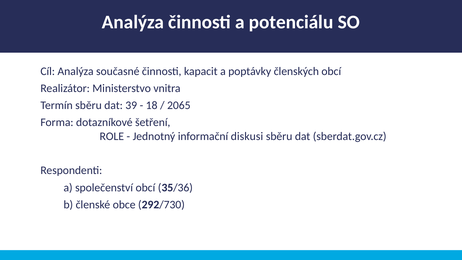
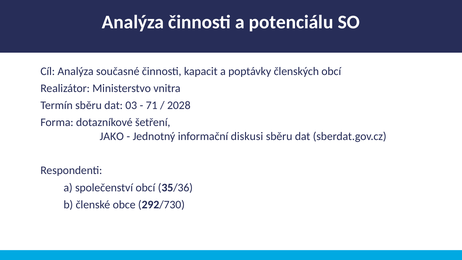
39: 39 -> 03
18: 18 -> 71
2065: 2065 -> 2028
ROLE: ROLE -> JAKO
